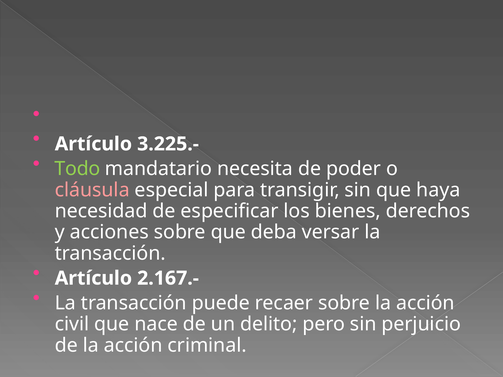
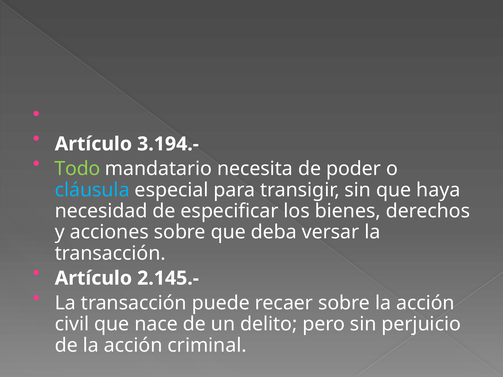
3.225.-: 3.225.- -> 3.194.-
cláusula colour: pink -> light blue
2.167.-: 2.167.- -> 2.145.-
